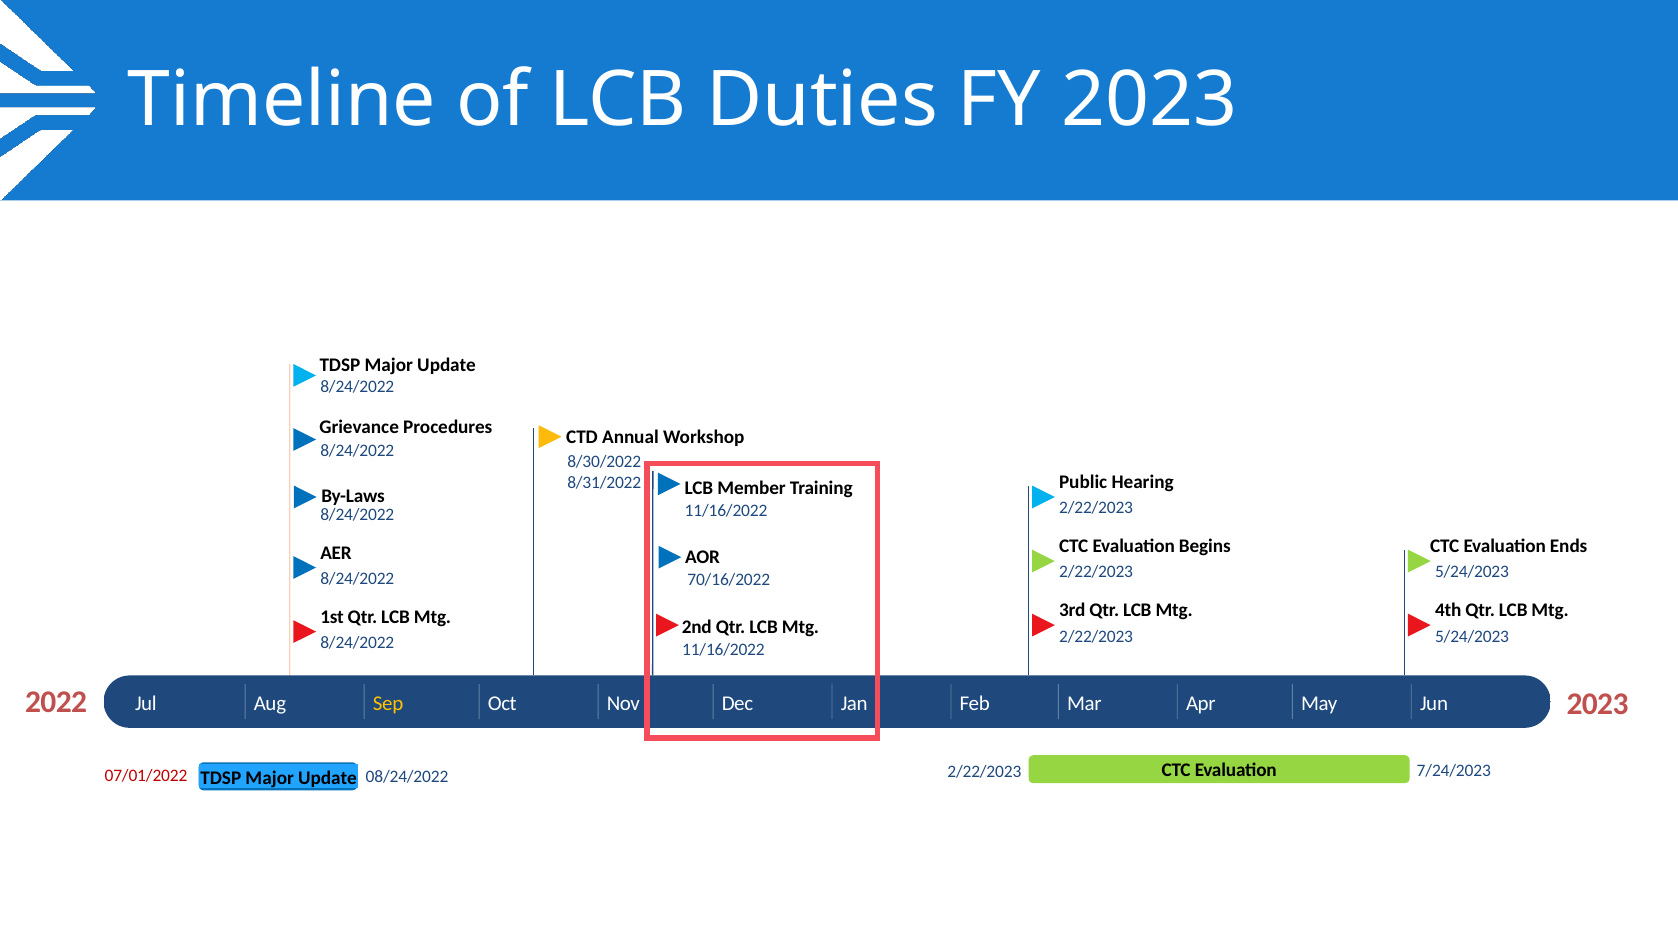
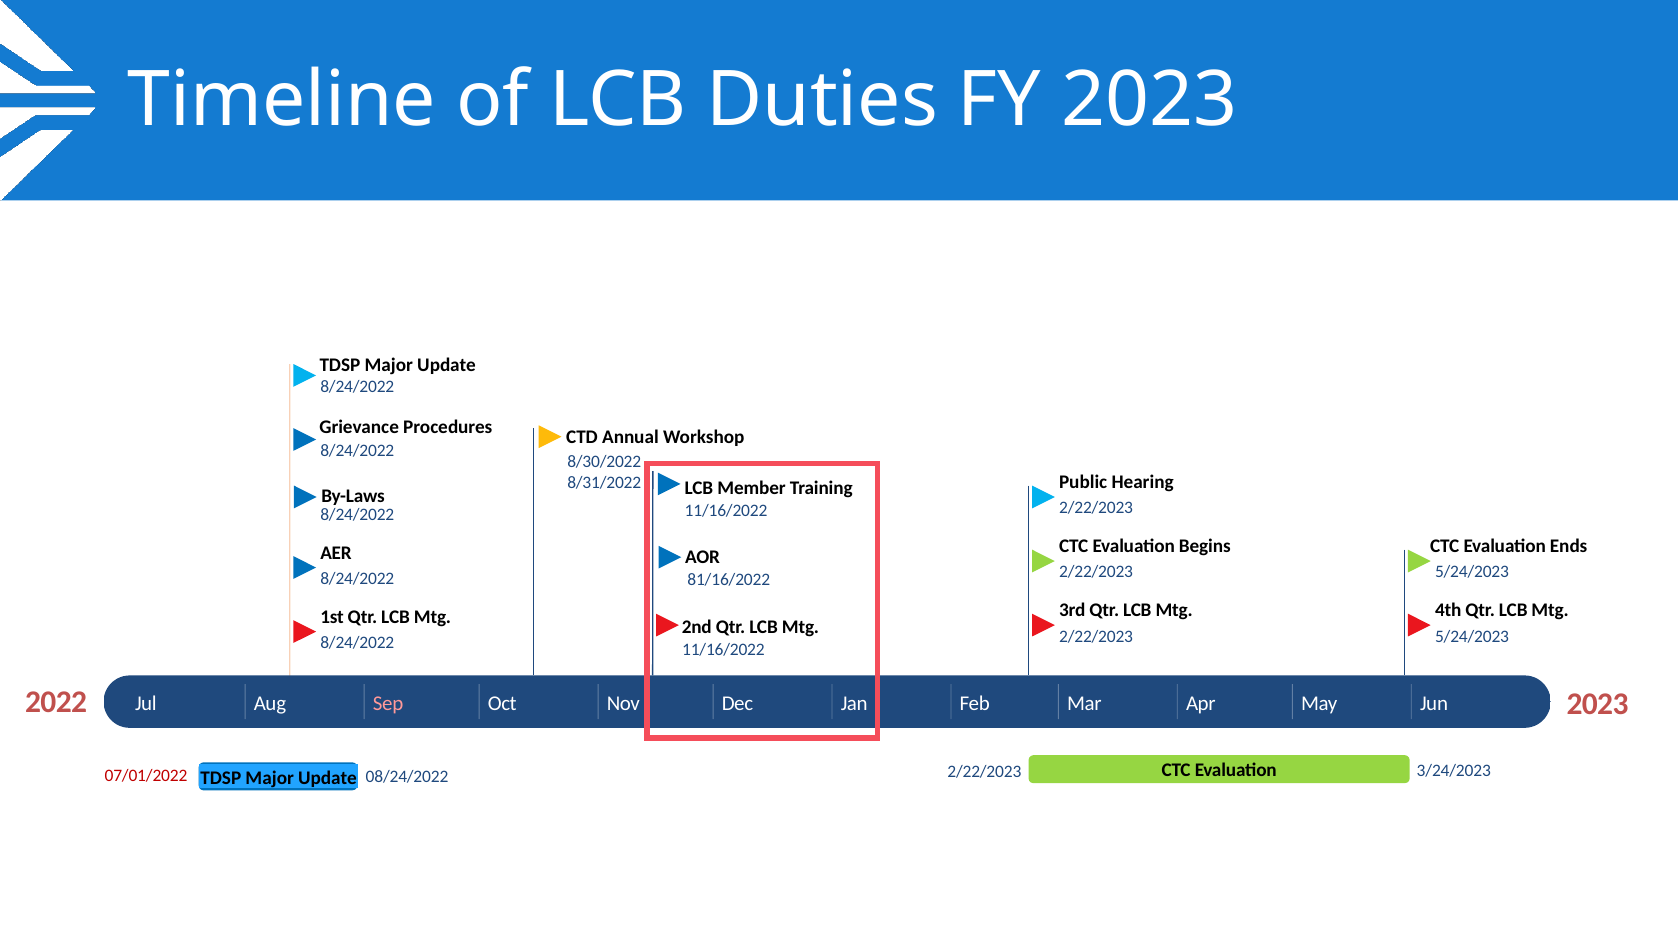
70/16/2022: 70/16/2022 -> 81/16/2022
Sep colour: yellow -> pink
7/24/2023: 7/24/2023 -> 3/24/2023
